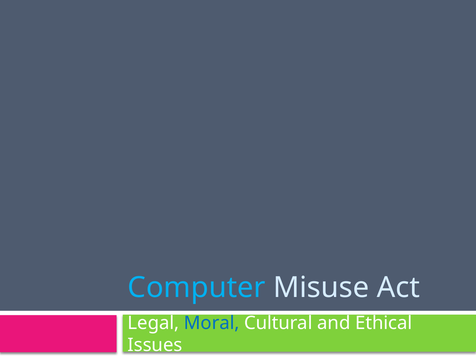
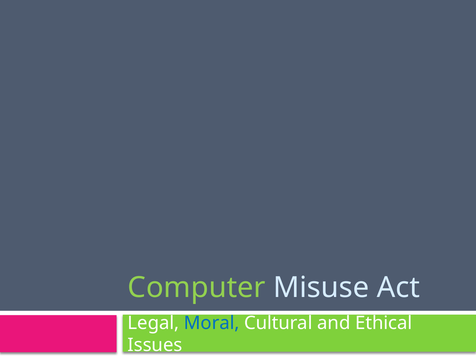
Computer colour: light blue -> light green
